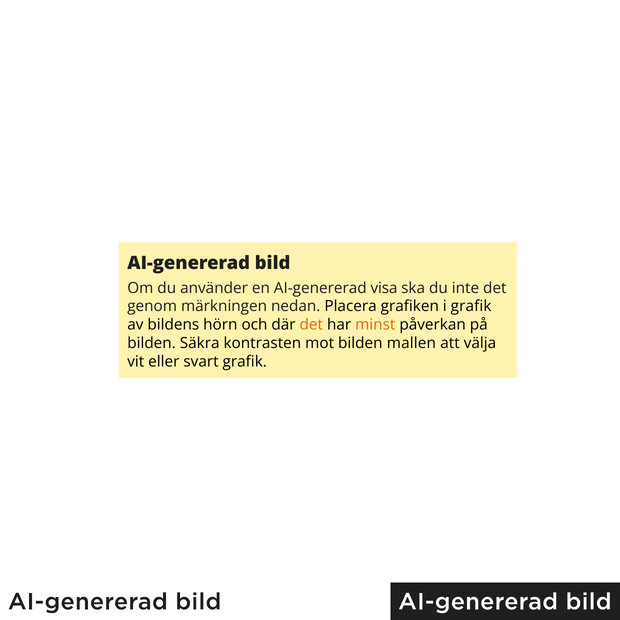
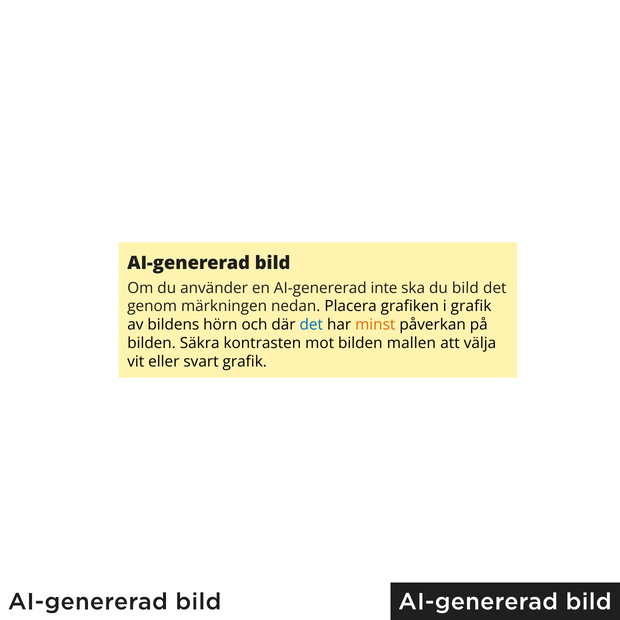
visa: visa -> inte
du inte: inte -> bild
det at (311, 325) colour: orange -> blue
